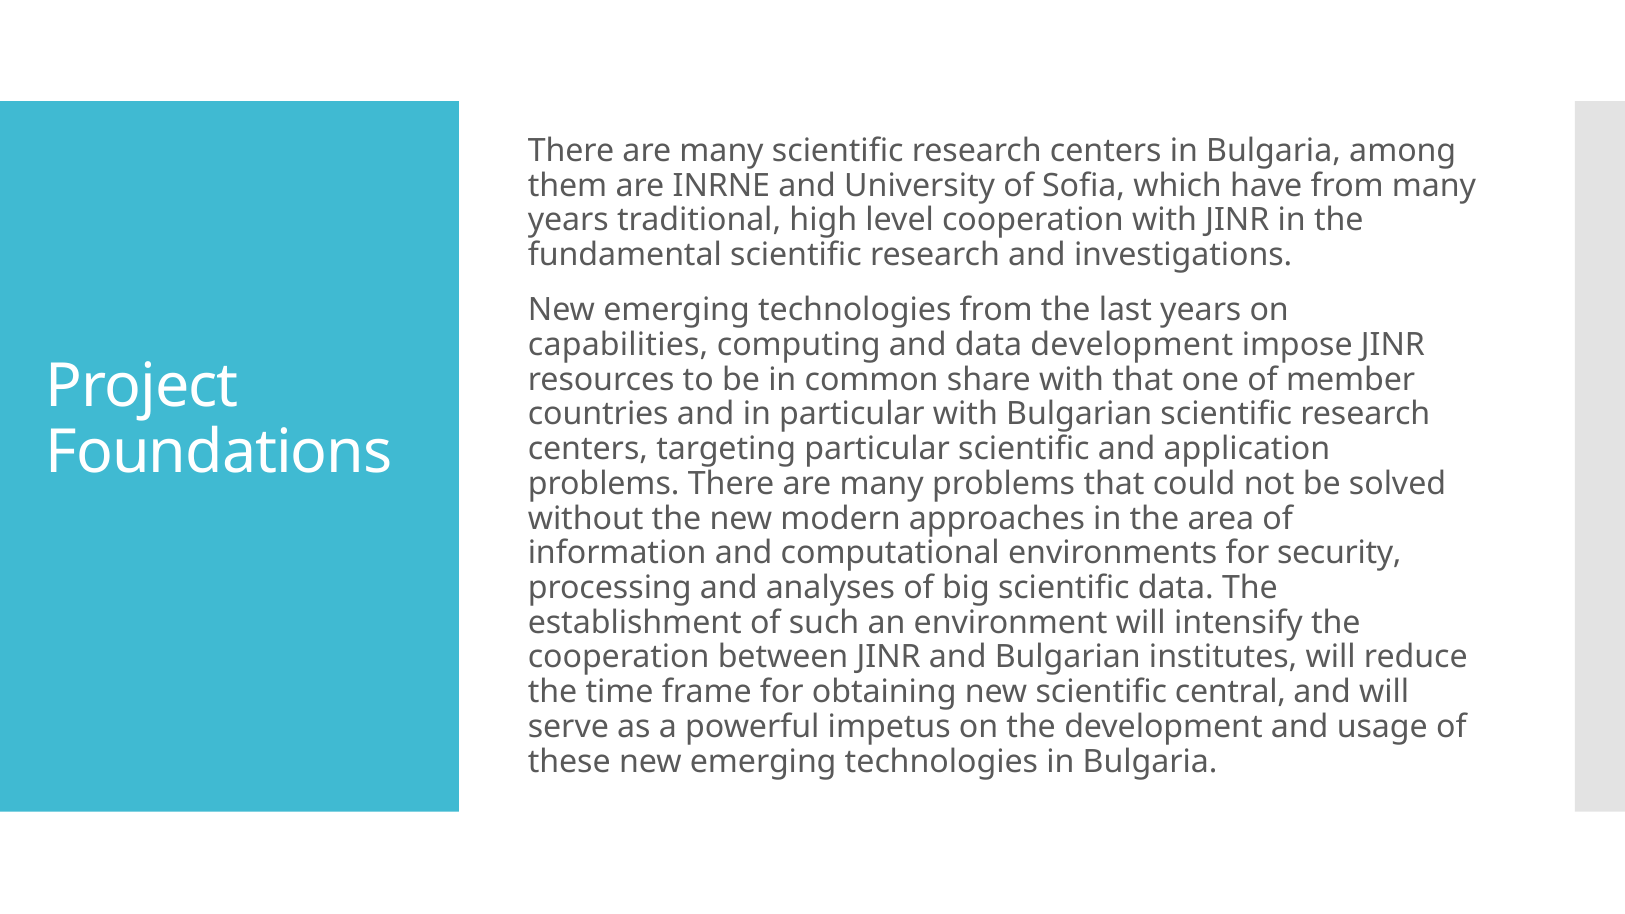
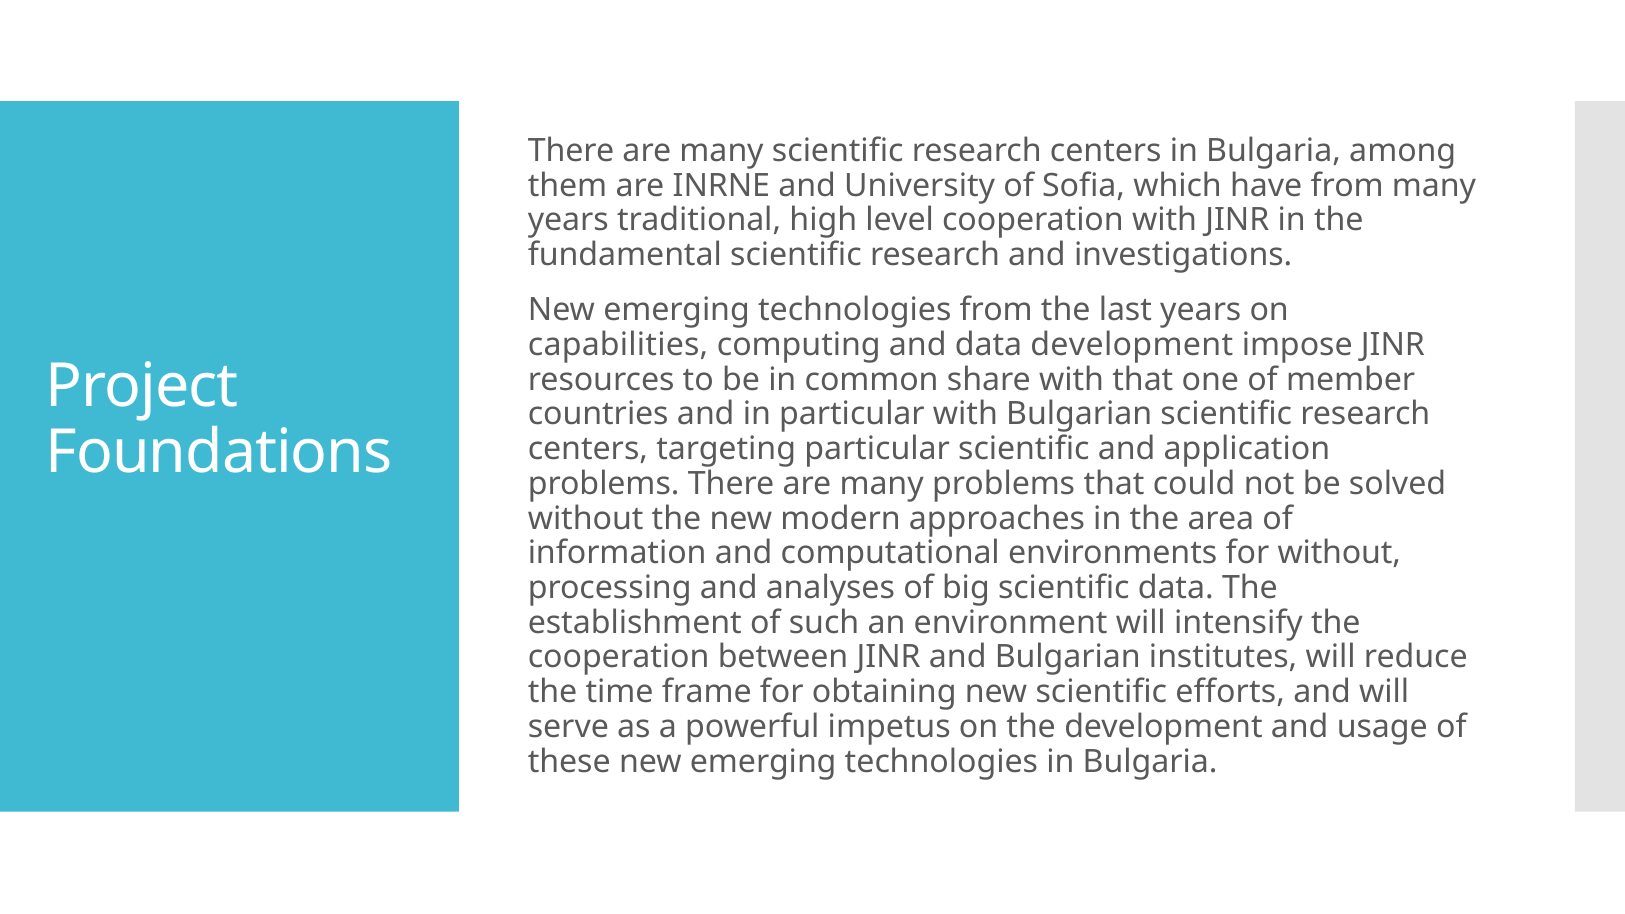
for security: security -> without
central: central -> efforts
